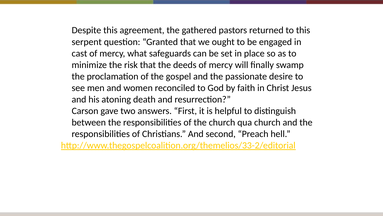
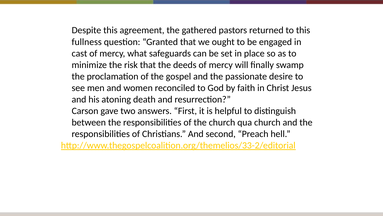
serpent: serpent -> fullness
